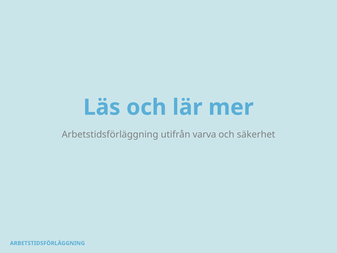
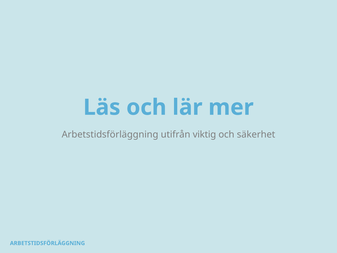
varva: varva -> viktig
